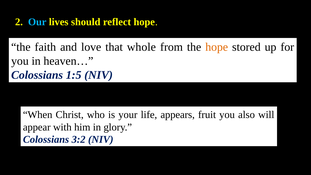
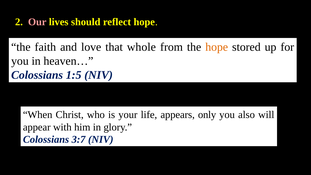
Our colour: light blue -> pink
fruit: fruit -> only
3:2: 3:2 -> 3:7
